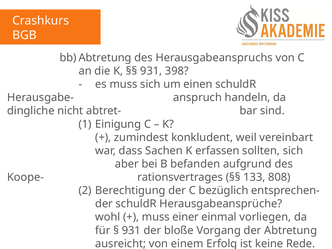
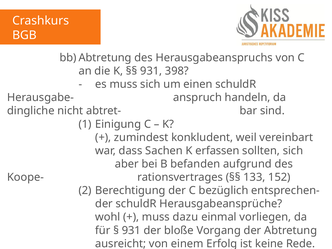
808: 808 -> 152
einer: einer -> dazu
